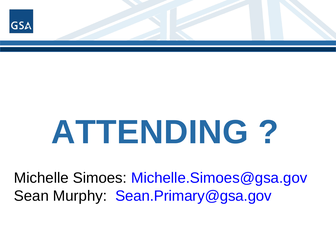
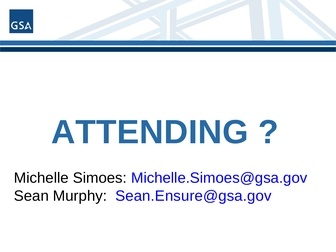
Sean.Primary@gsa.gov: Sean.Primary@gsa.gov -> Sean.Ensure@gsa.gov
